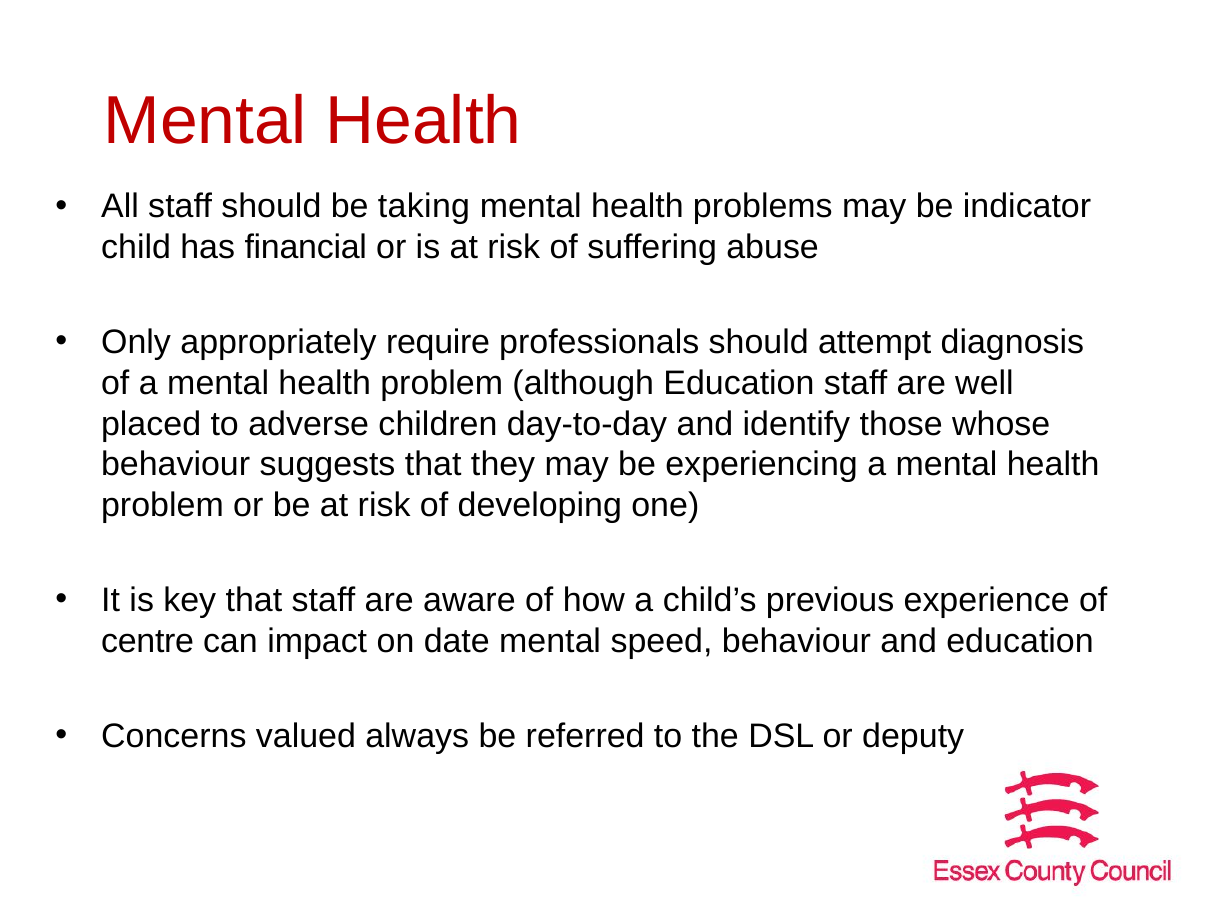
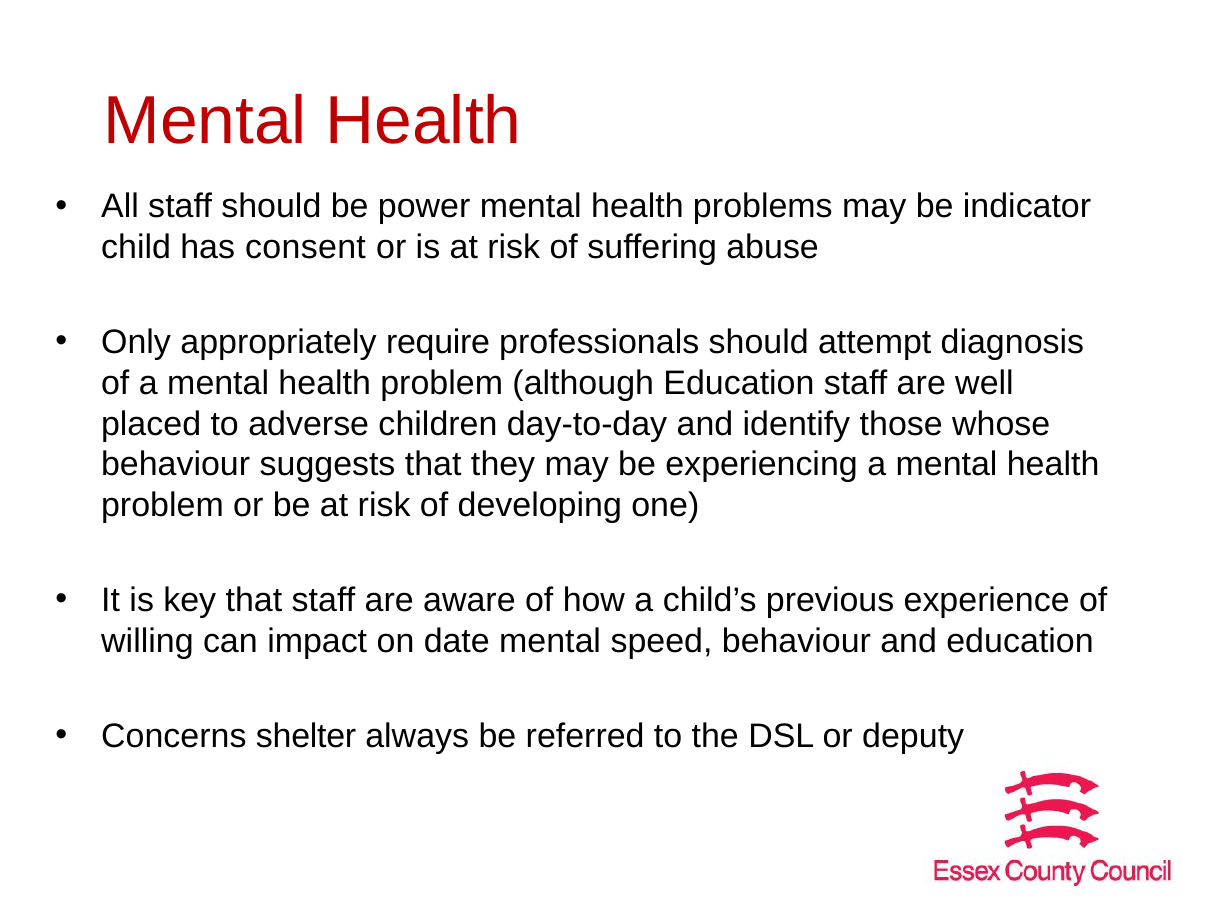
taking: taking -> power
financial: financial -> consent
centre: centre -> willing
valued: valued -> shelter
